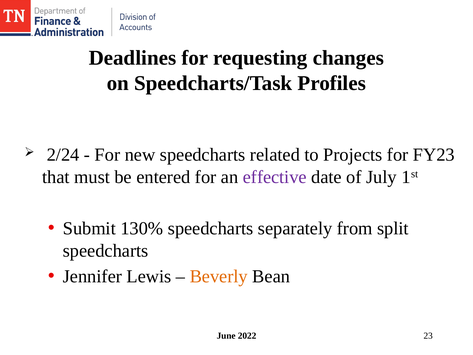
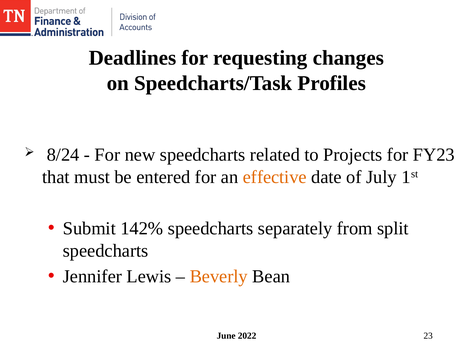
2/24: 2/24 -> 8/24
effective colour: purple -> orange
130%: 130% -> 142%
